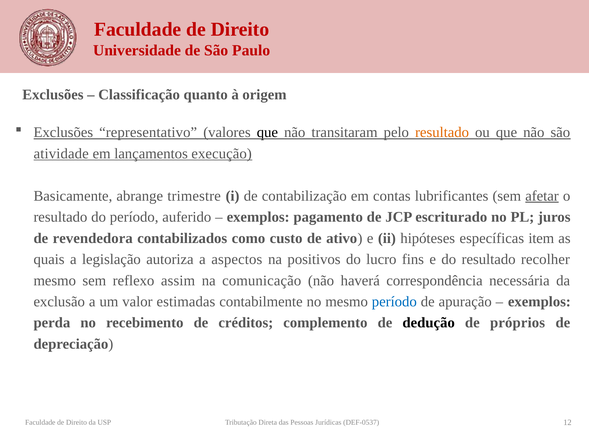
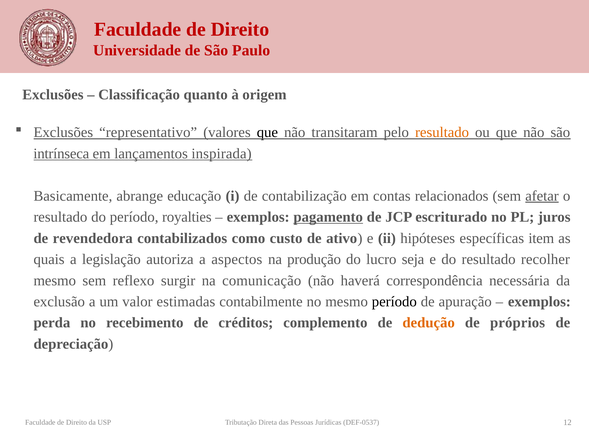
atividade: atividade -> intrínseca
execução: execução -> inspirada
trimestre: trimestre -> educação
lubrificantes: lubrificantes -> relacionados
auferido: auferido -> royalties
pagamento underline: none -> present
positivos: positivos -> produção
fins: fins -> seja
assim: assim -> surgir
período at (394, 302) colour: blue -> black
dedução colour: black -> orange
